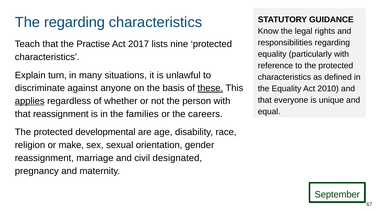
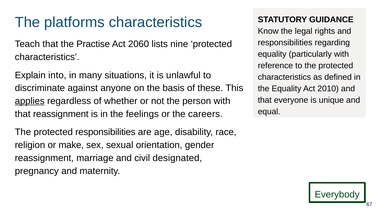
The regarding: regarding -> platforms
2017: 2017 -> 2060
turn: turn -> into
these underline: present -> none
families: families -> feelings
protected developmental: developmental -> responsibilities
September: September -> Everybody
